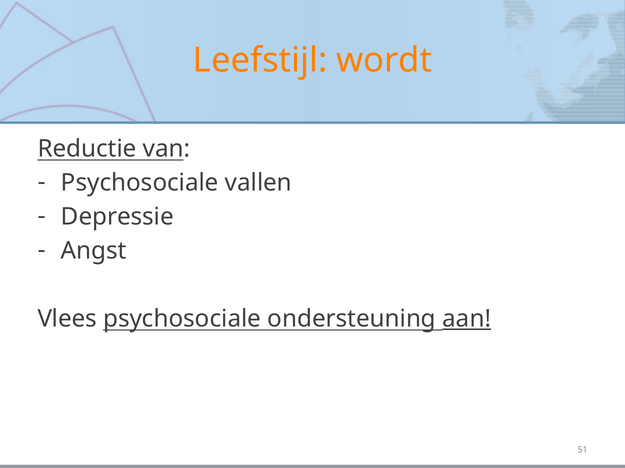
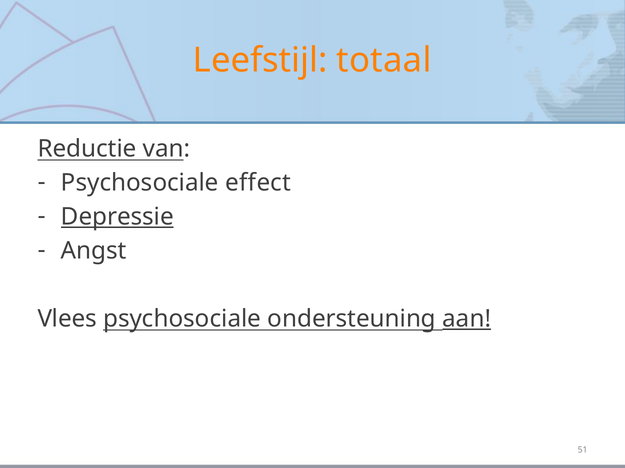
wordt: wordt -> totaal
vallen: vallen -> effect
Depressie underline: none -> present
